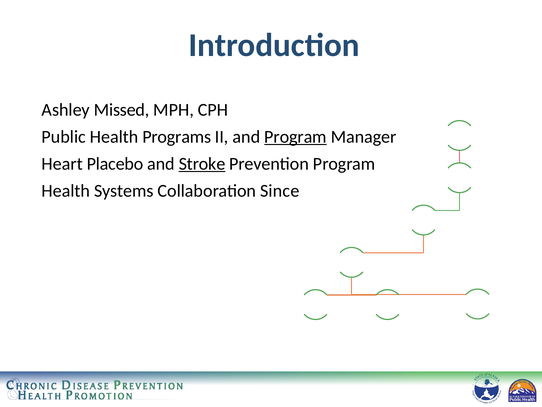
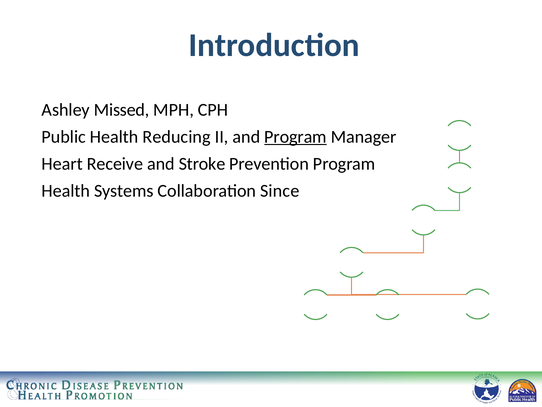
Programs: Programs -> Reducing
Placebo: Placebo -> Receive
Stroke underline: present -> none
